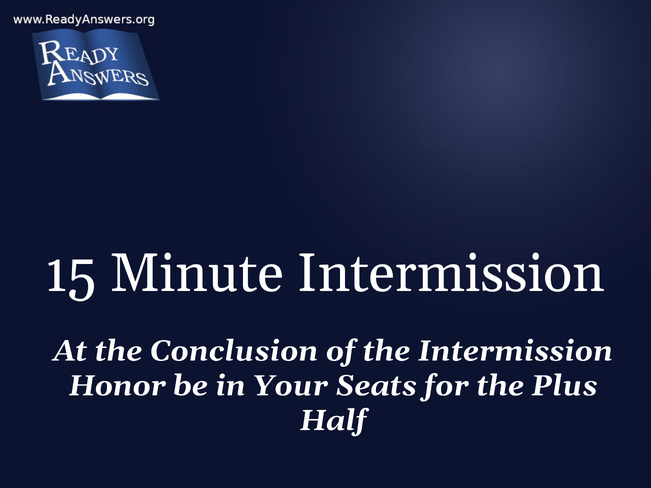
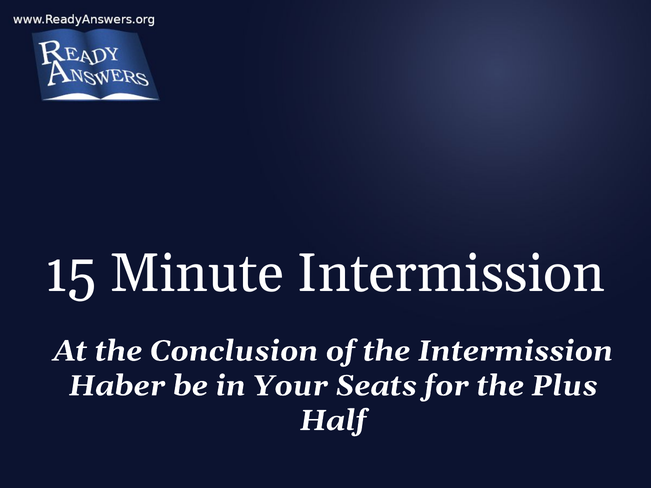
Honor: Honor -> Haber
